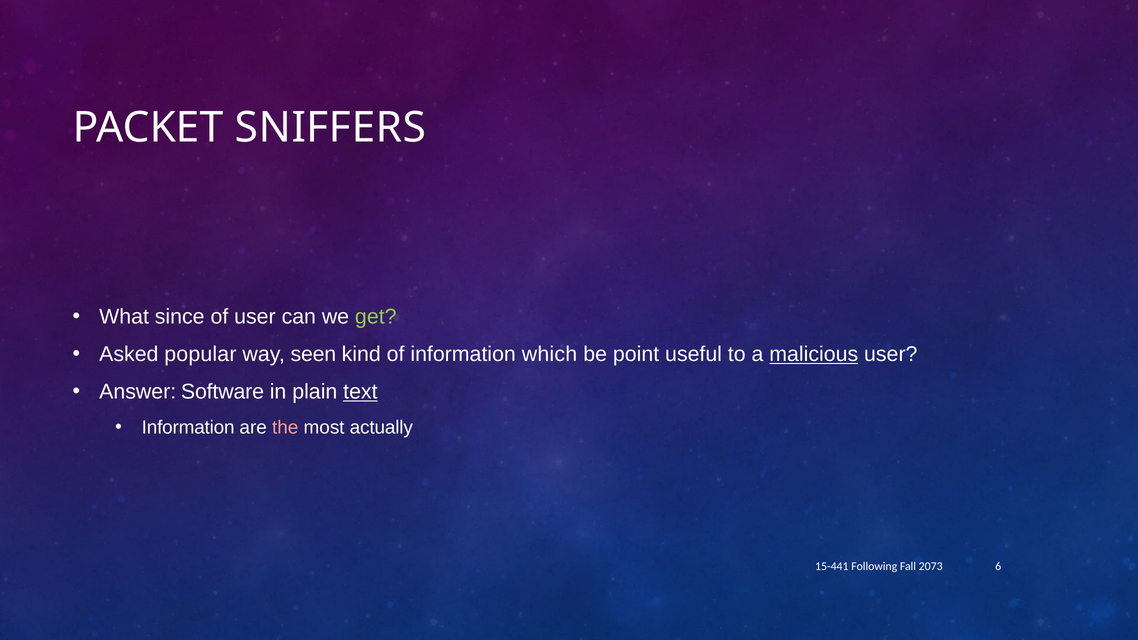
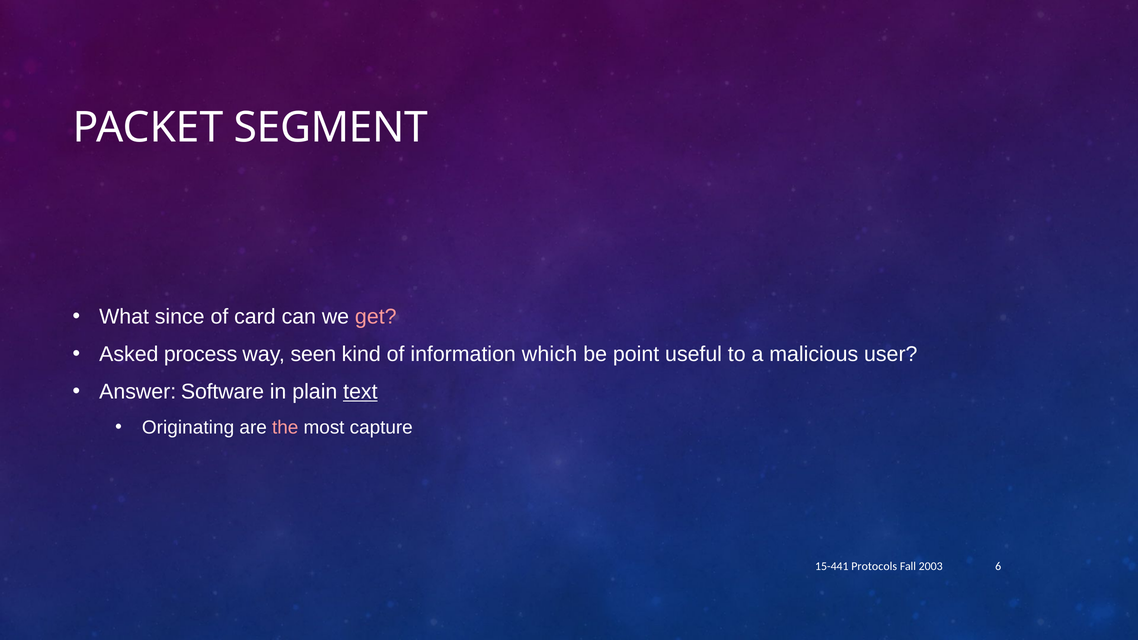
SNIFFERS: SNIFFERS -> SEGMENT
of user: user -> card
get colour: light green -> pink
popular: popular -> process
malicious underline: present -> none
Information at (188, 428): Information -> Originating
actually: actually -> capture
Following: Following -> Protocols
2073: 2073 -> 2003
